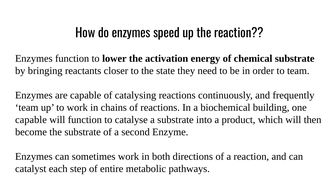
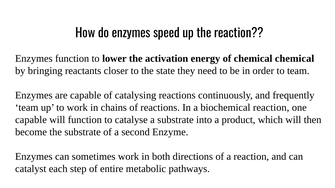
chemical substrate: substrate -> chemical
biochemical building: building -> reaction
